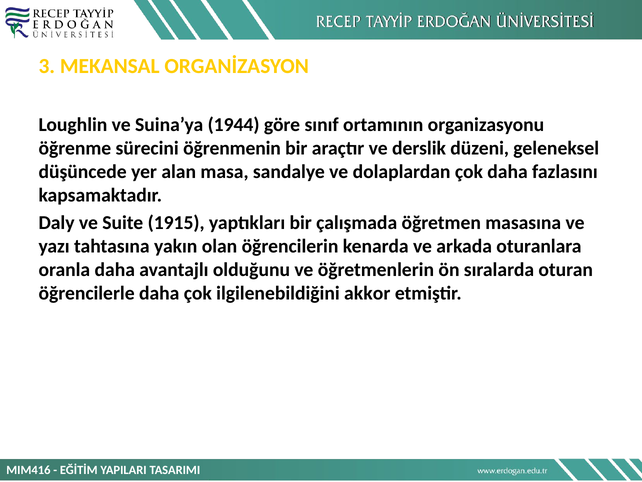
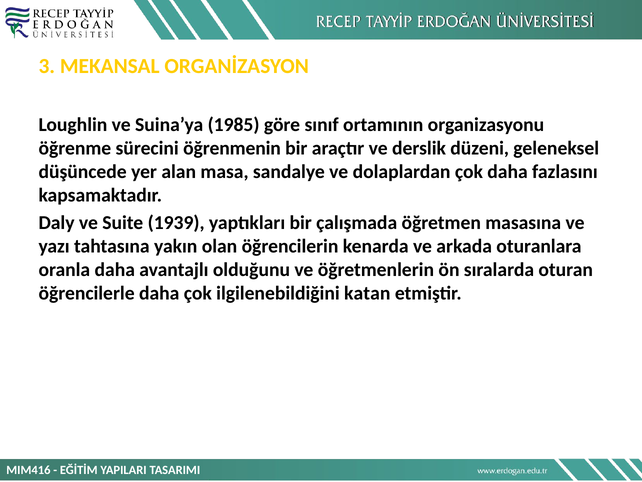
1944: 1944 -> 1985
1915: 1915 -> 1939
akkor: akkor -> katan
